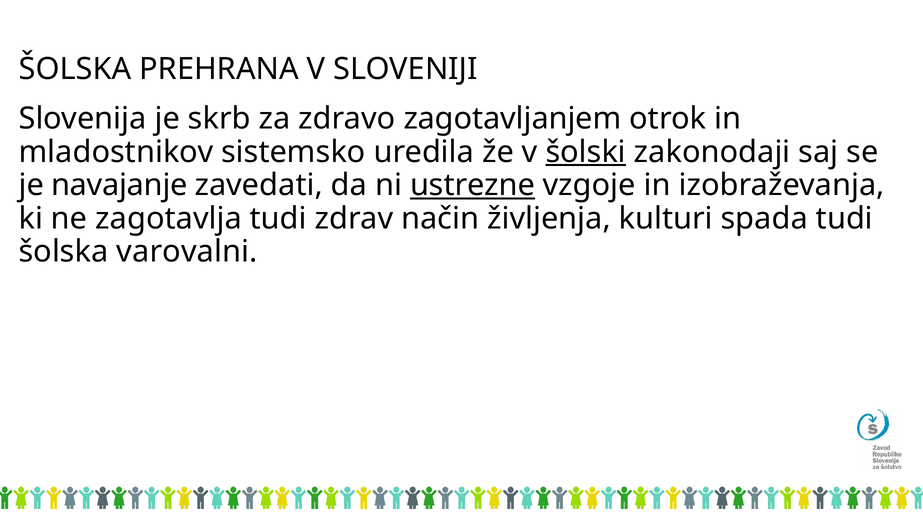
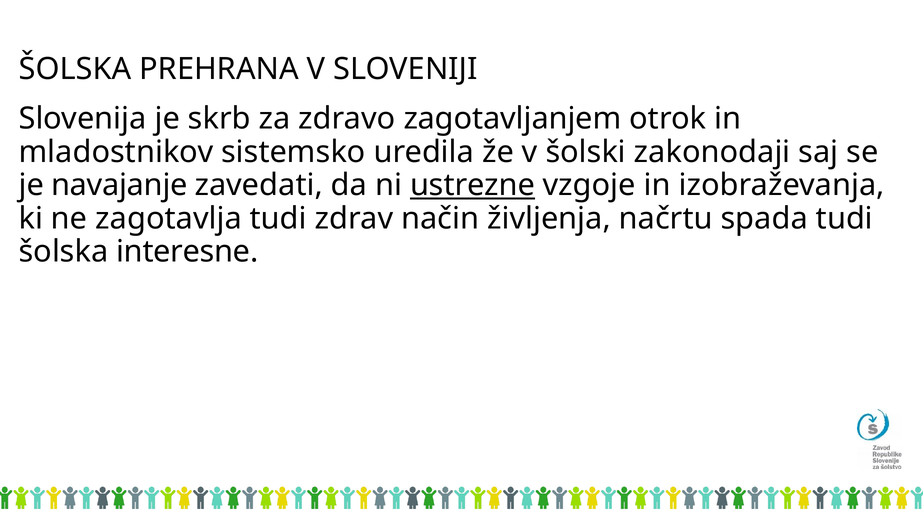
šolski underline: present -> none
kulturi: kulturi -> načrtu
varovalni: varovalni -> interesne
